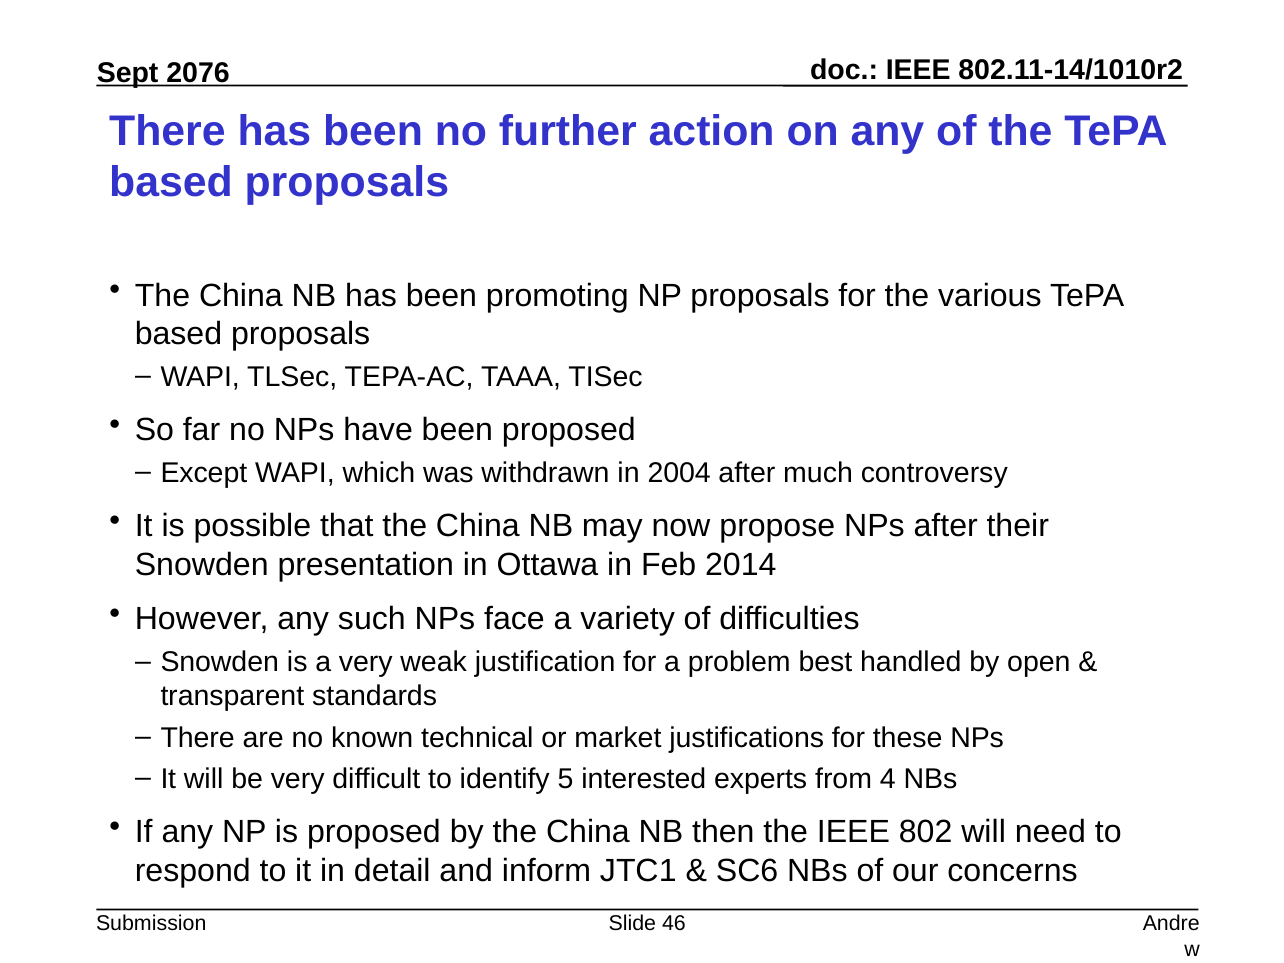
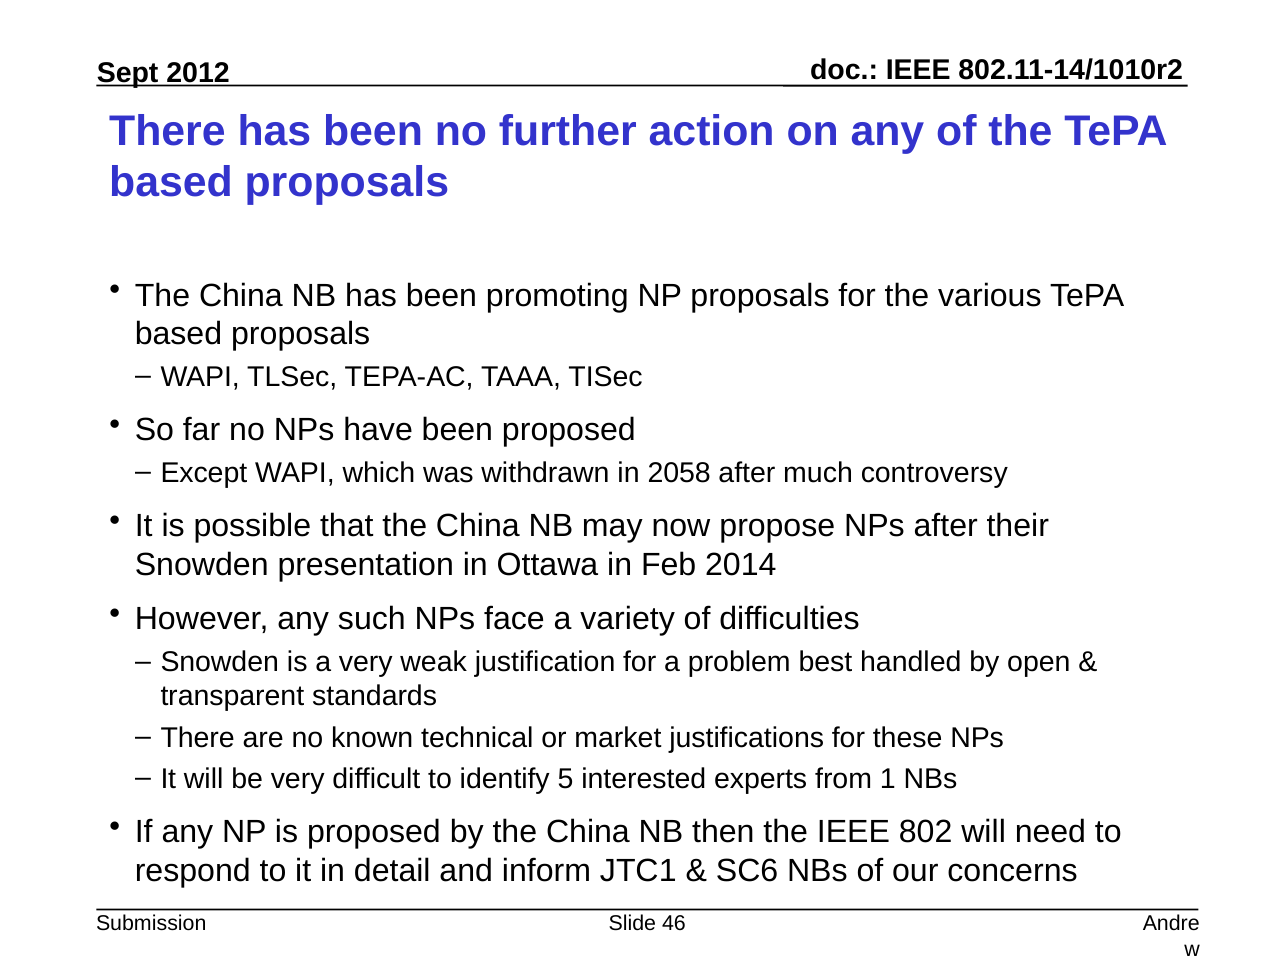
2076: 2076 -> 2012
2004: 2004 -> 2058
4: 4 -> 1
